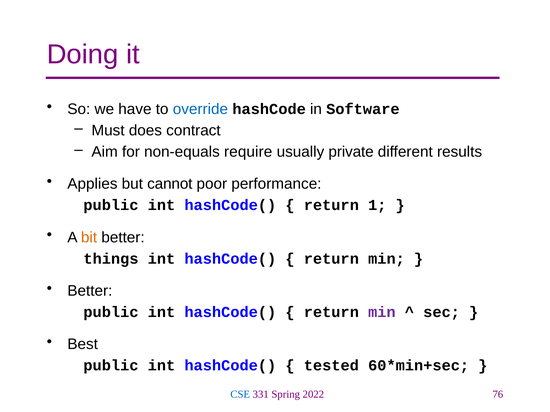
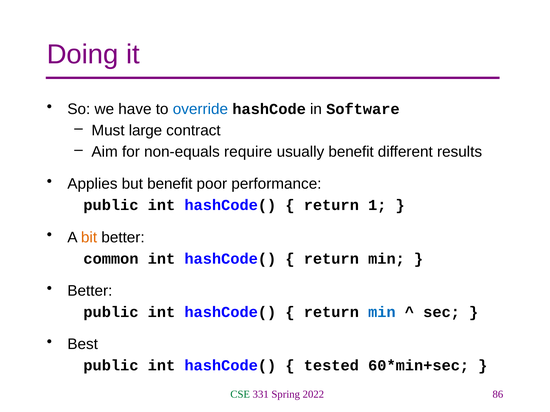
does: does -> large
usually private: private -> benefit
but cannot: cannot -> benefit
things: things -> common
min at (382, 313) colour: purple -> blue
CSE colour: blue -> green
76: 76 -> 86
